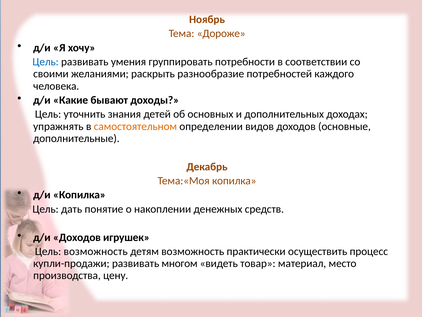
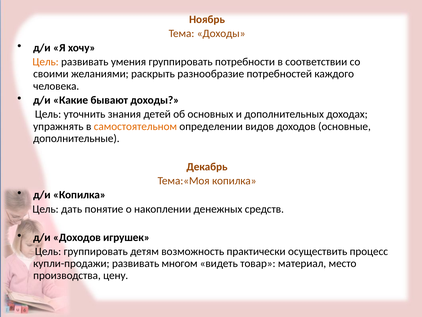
Тема Дороже: Дороже -> Доходы
Цель at (46, 62) colour: blue -> orange
Цель возможность: возможность -> группировать
